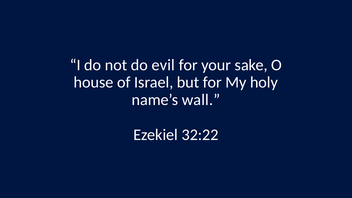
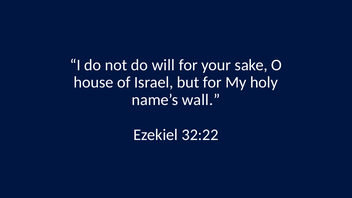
evil: evil -> will
